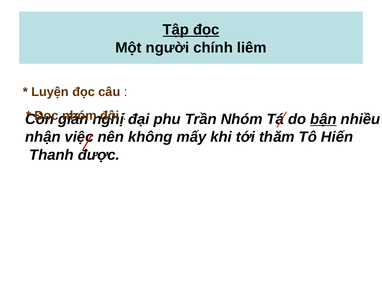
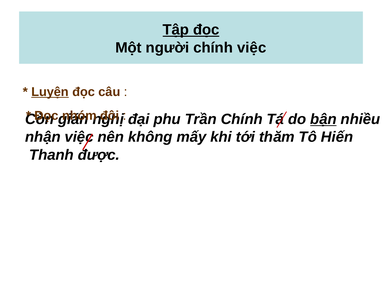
chính liêm: liêm -> việc
Luyện underline: none -> present
Trần Nhóm: Nhóm -> Chính
